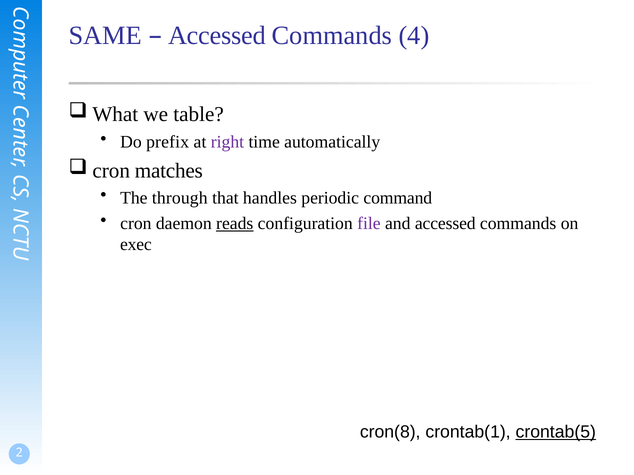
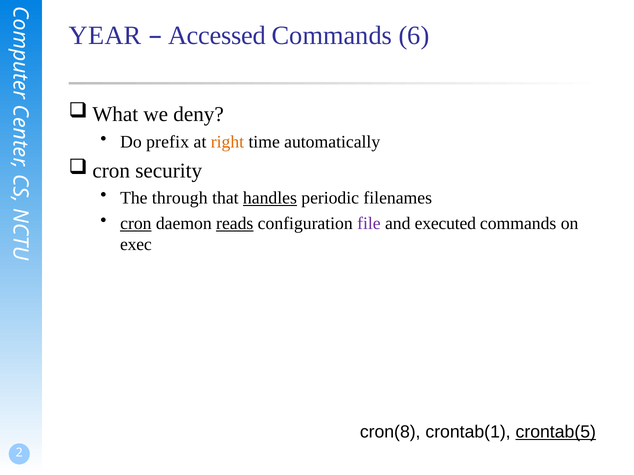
SAME: SAME -> YEAR
4: 4 -> 6
table: table -> deny
right colour: purple -> orange
matches: matches -> security
handles underline: none -> present
command: command -> filenames
cron underline: none -> present
and accessed: accessed -> executed
